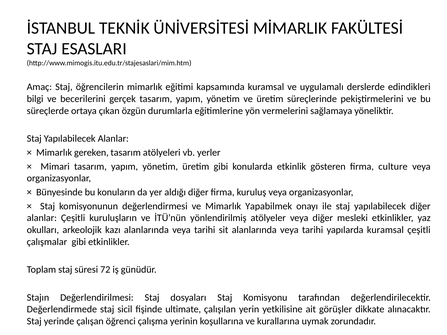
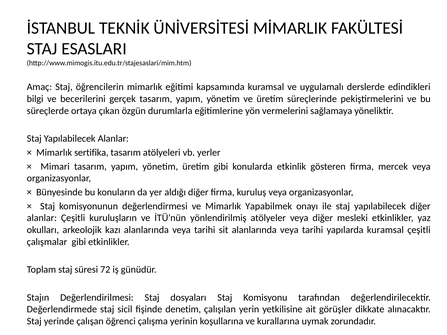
gereken: gereken -> sertifika
culture: culture -> mercek
ultimate: ultimate -> denetim
